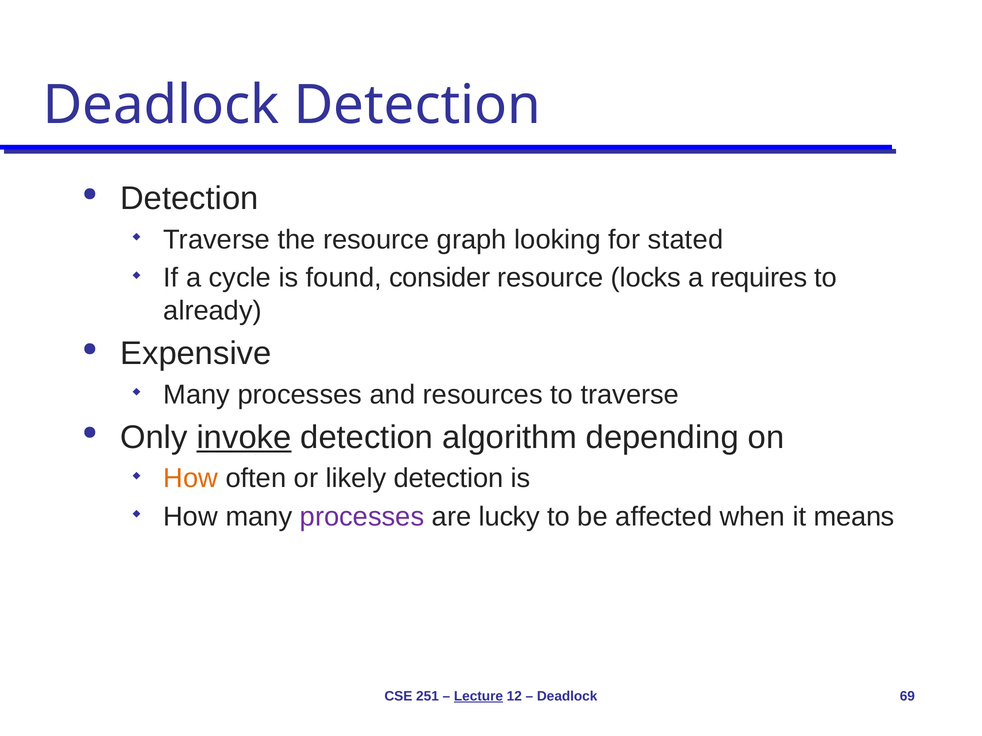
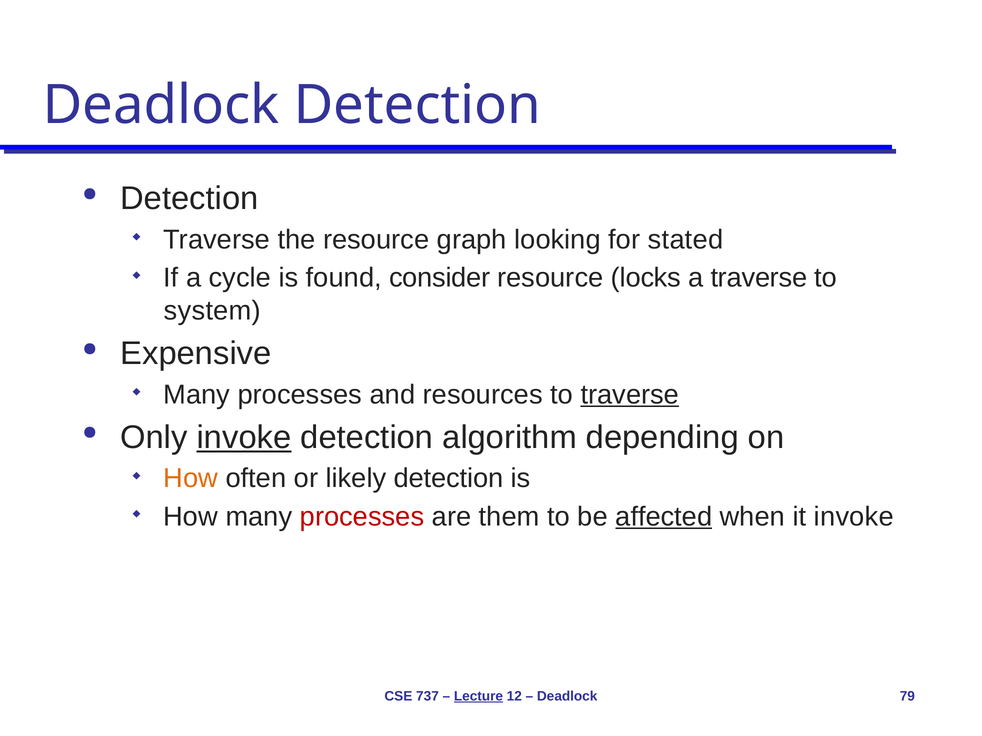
a requires: requires -> traverse
already: already -> system
traverse at (630, 395) underline: none -> present
processes at (362, 517) colour: purple -> red
lucky: lucky -> them
affected underline: none -> present
it means: means -> invoke
251: 251 -> 737
69: 69 -> 79
